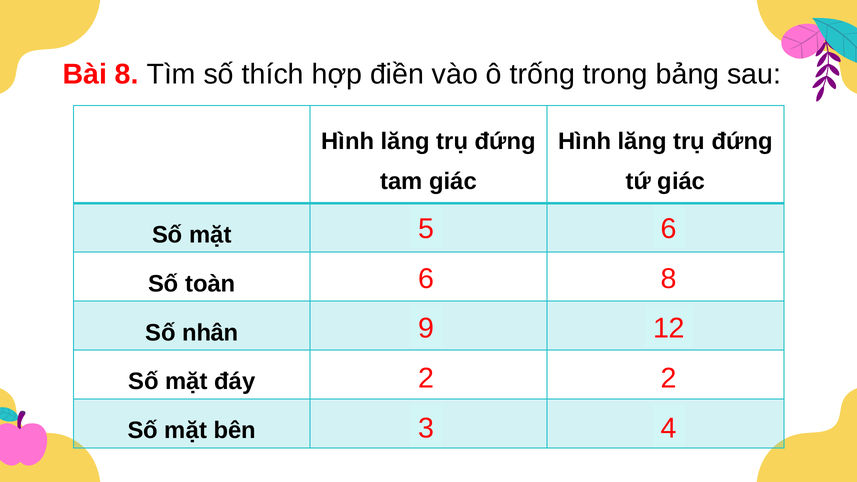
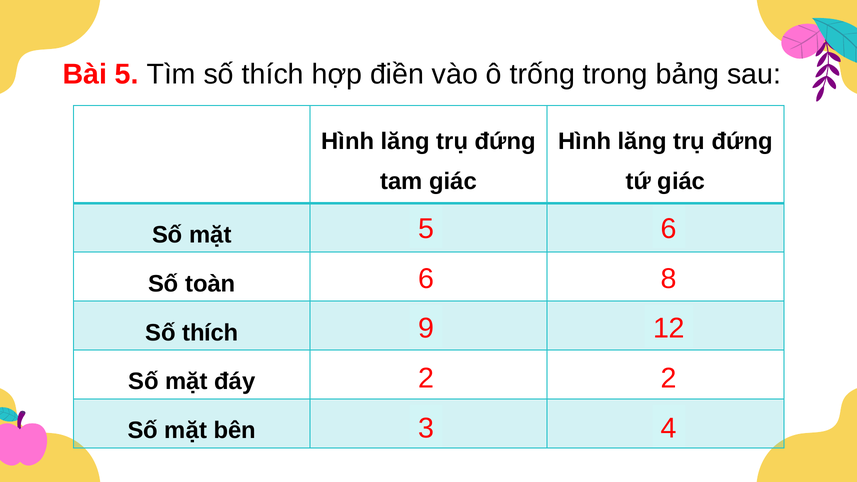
Bài 8: 8 -> 5
nhân at (210, 333): nhân -> thích
